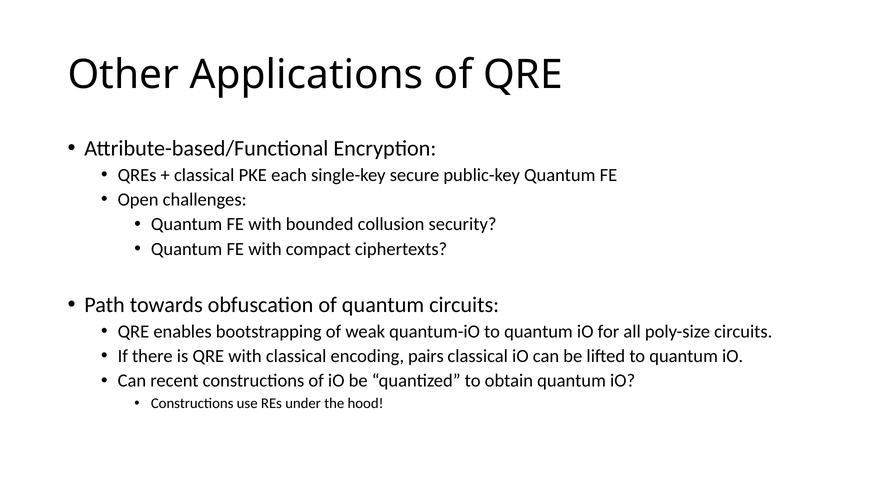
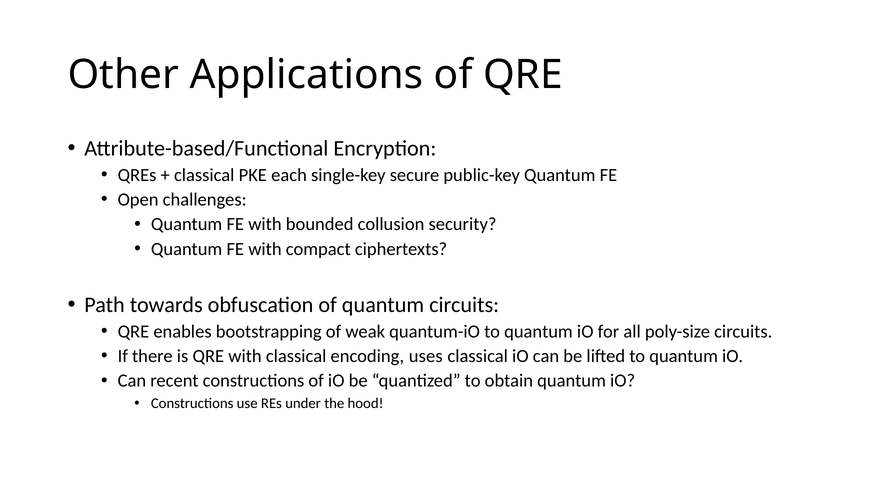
pairs: pairs -> uses
